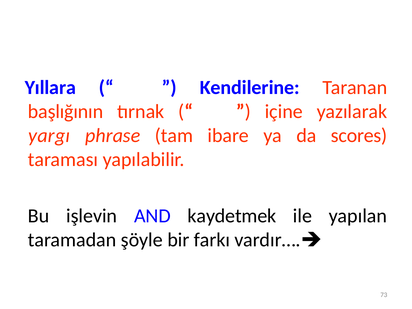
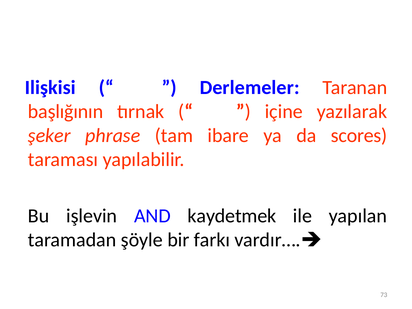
Yıllara: Yıllara -> Ilişkisi
Kendilerine: Kendilerine -> Derlemeler
yargı: yargı -> şeker
